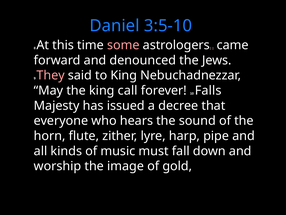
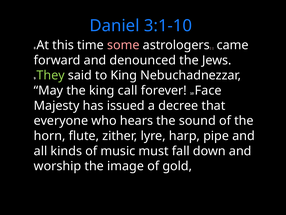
3:5-10: 3:5-10 -> 3:1-10
They colour: pink -> light green
Falls: Falls -> Face
